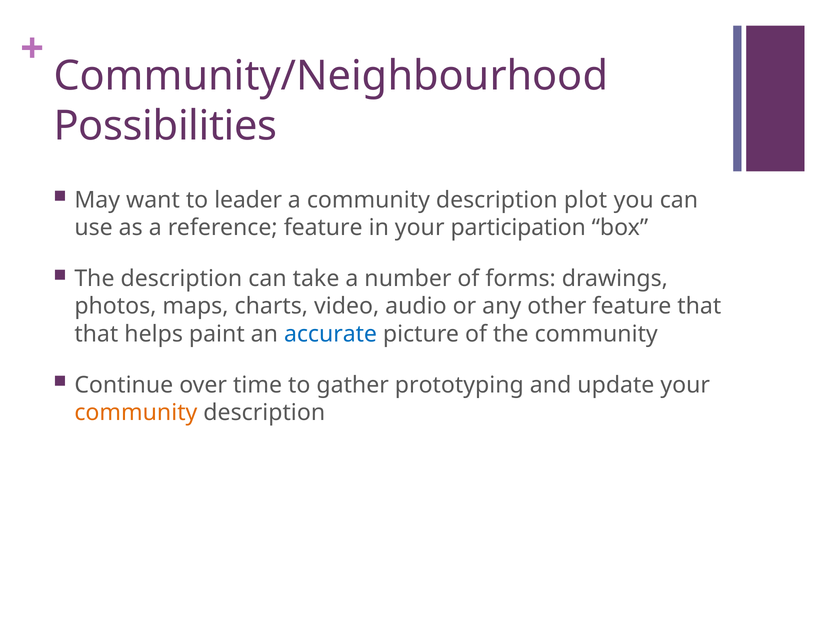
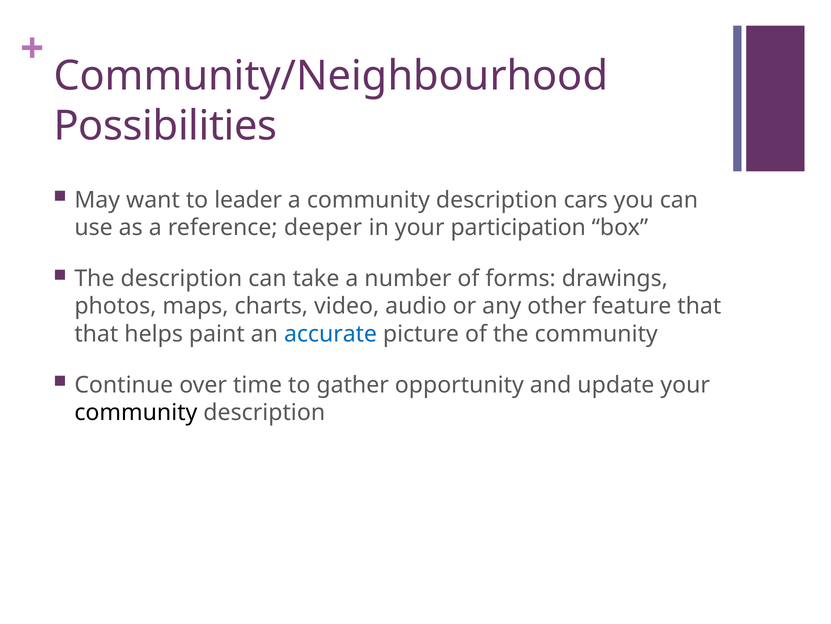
plot: plot -> cars
reference feature: feature -> deeper
prototyping: prototyping -> opportunity
community at (136, 412) colour: orange -> black
